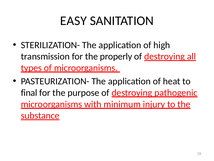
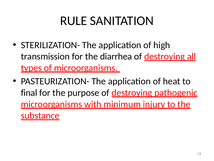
EASY: EASY -> RULE
properly: properly -> diarrhea
